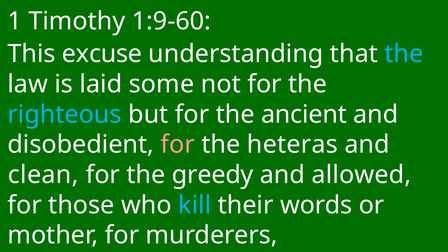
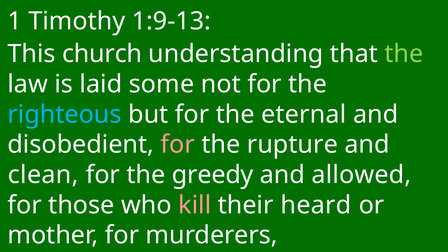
1:9-60: 1:9-60 -> 1:9-13
excuse: excuse -> church
the at (404, 54) colour: light blue -> light green
ancient: ancient -> eternal
heteras: heteras -> rupture
kill colour: light blue -> pink
words: words -> heard
